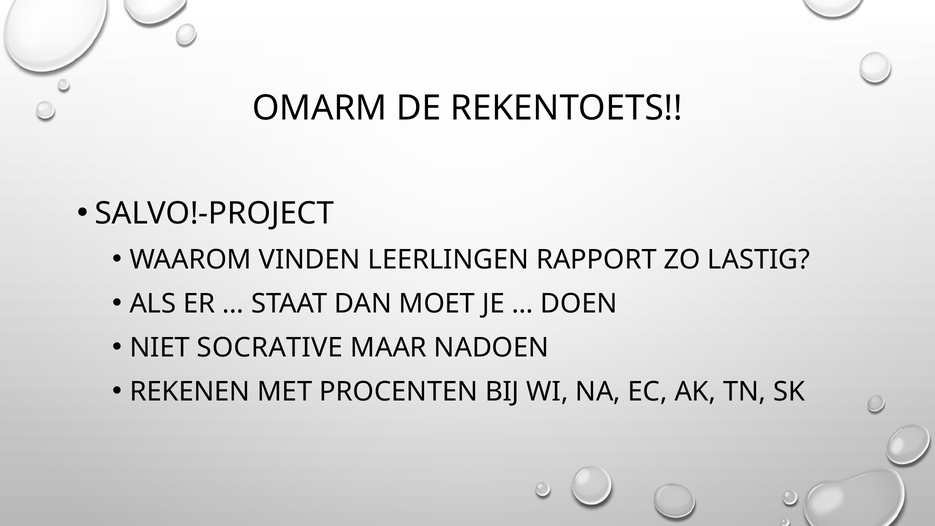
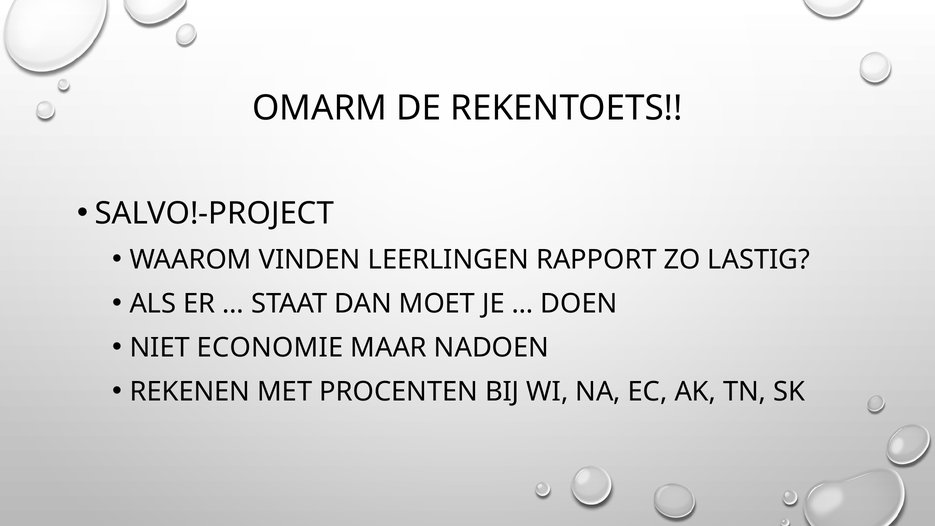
SOCRATIVE: SOCRATIVE -> ECONOMIE
